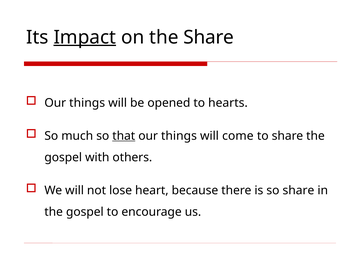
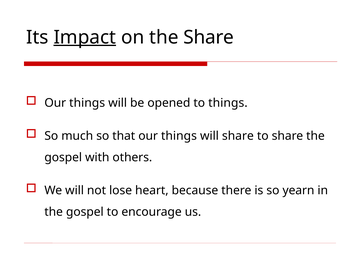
to hearts: hearts -> things
that underline: present -> none
will come: come -> share
so share: share -> yearn
